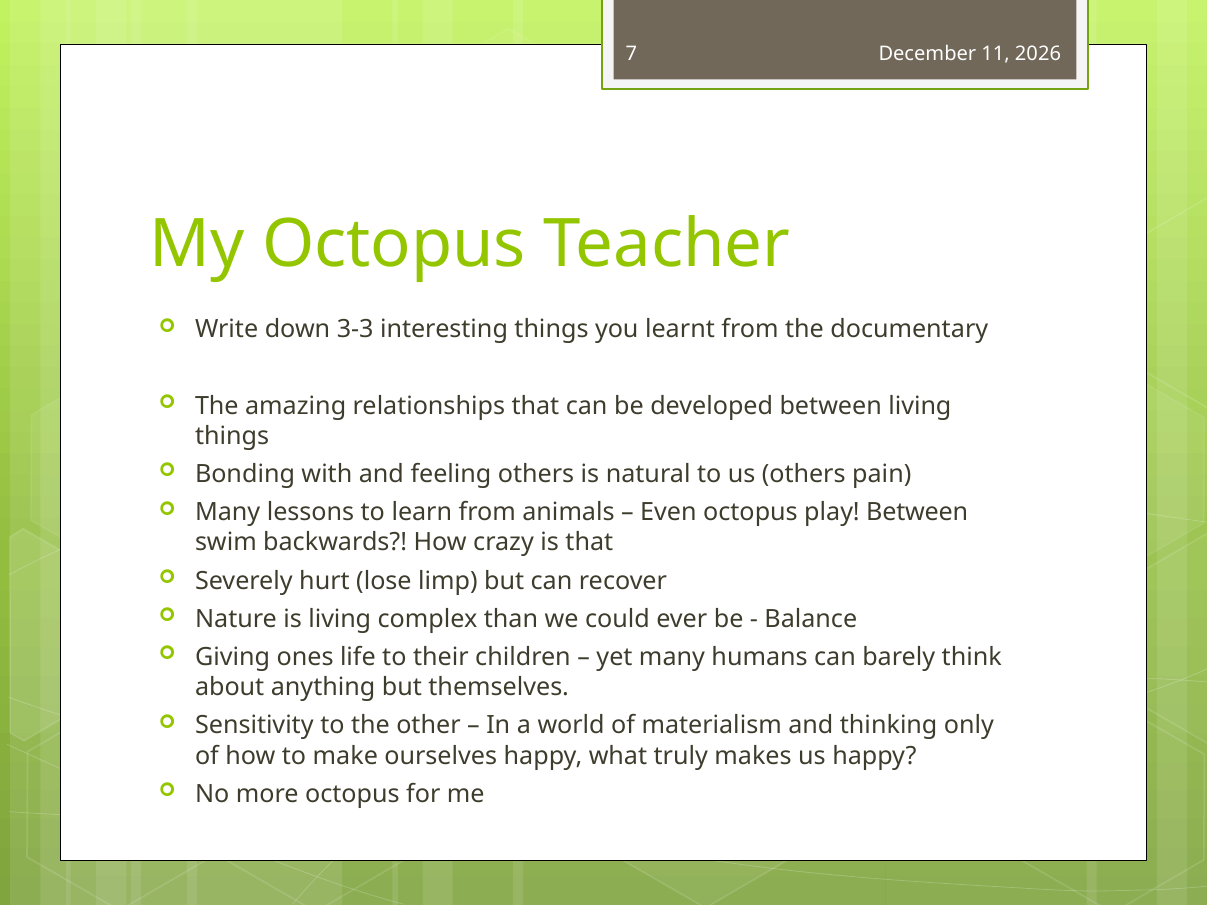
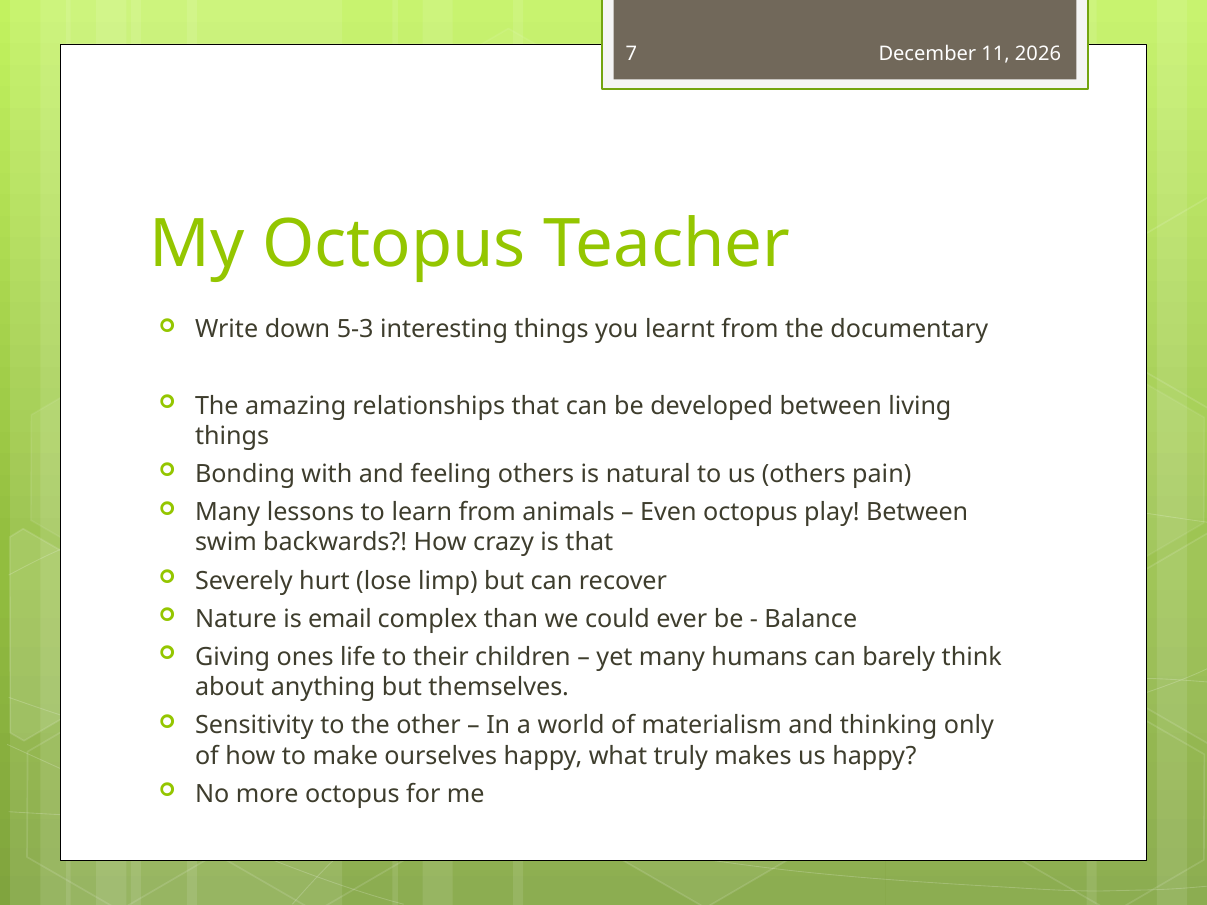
3-3: 3-3 -> 5-3
is living: living -> email
